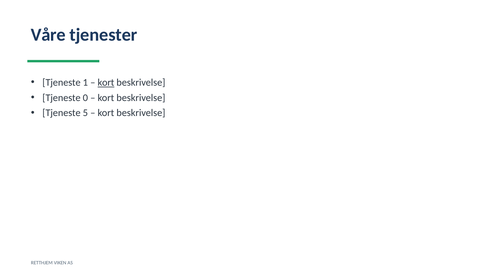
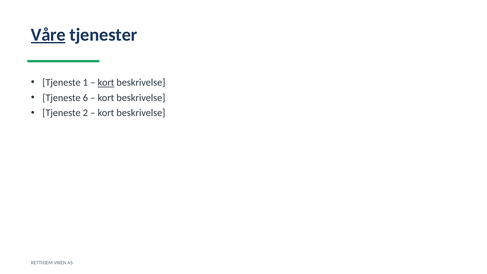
Våre underline: none -> present
0: 0 -> 6
5: 5 -> 2
